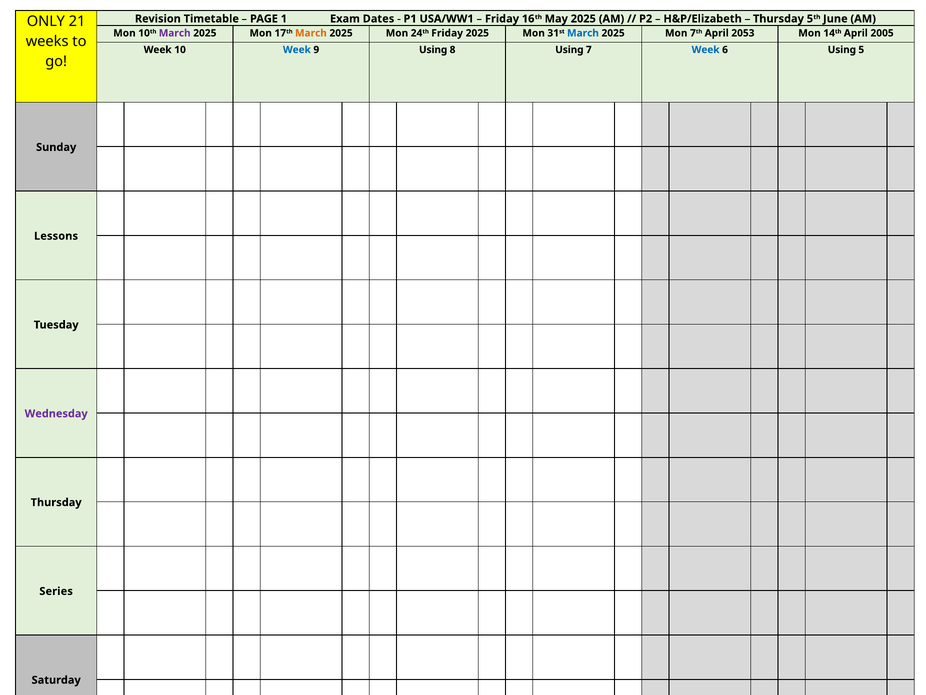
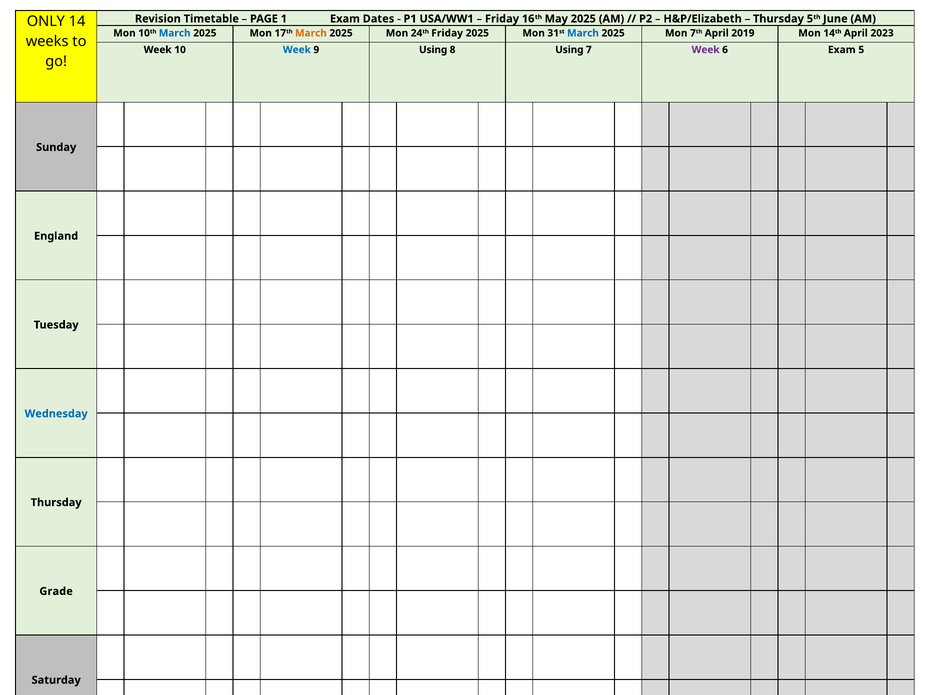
21: 21 -> 14
March at (175, 33) colour: purple -> blue
2053: 2053 -> 2019
2005: 2005 -> 2023
Week at (706, 50) colour: blue -> purple
6 Using: Using -> Exam
Lessons: Lessons -> England
Wednesday colour: purple -> blue
Series: Series -> Grade
